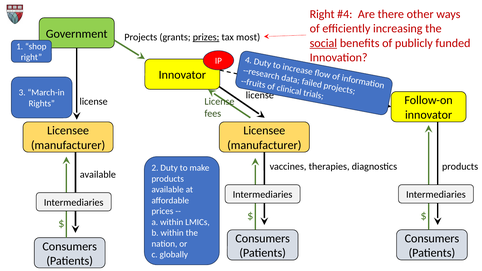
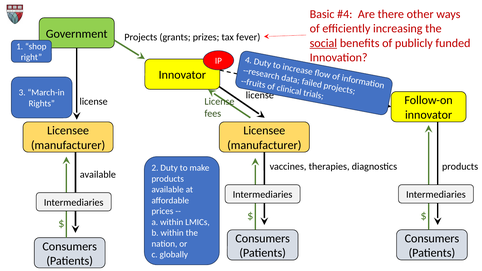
Right at (322, 14): Right -> Basic
prizes underline: present -> none
most: most -> fever
